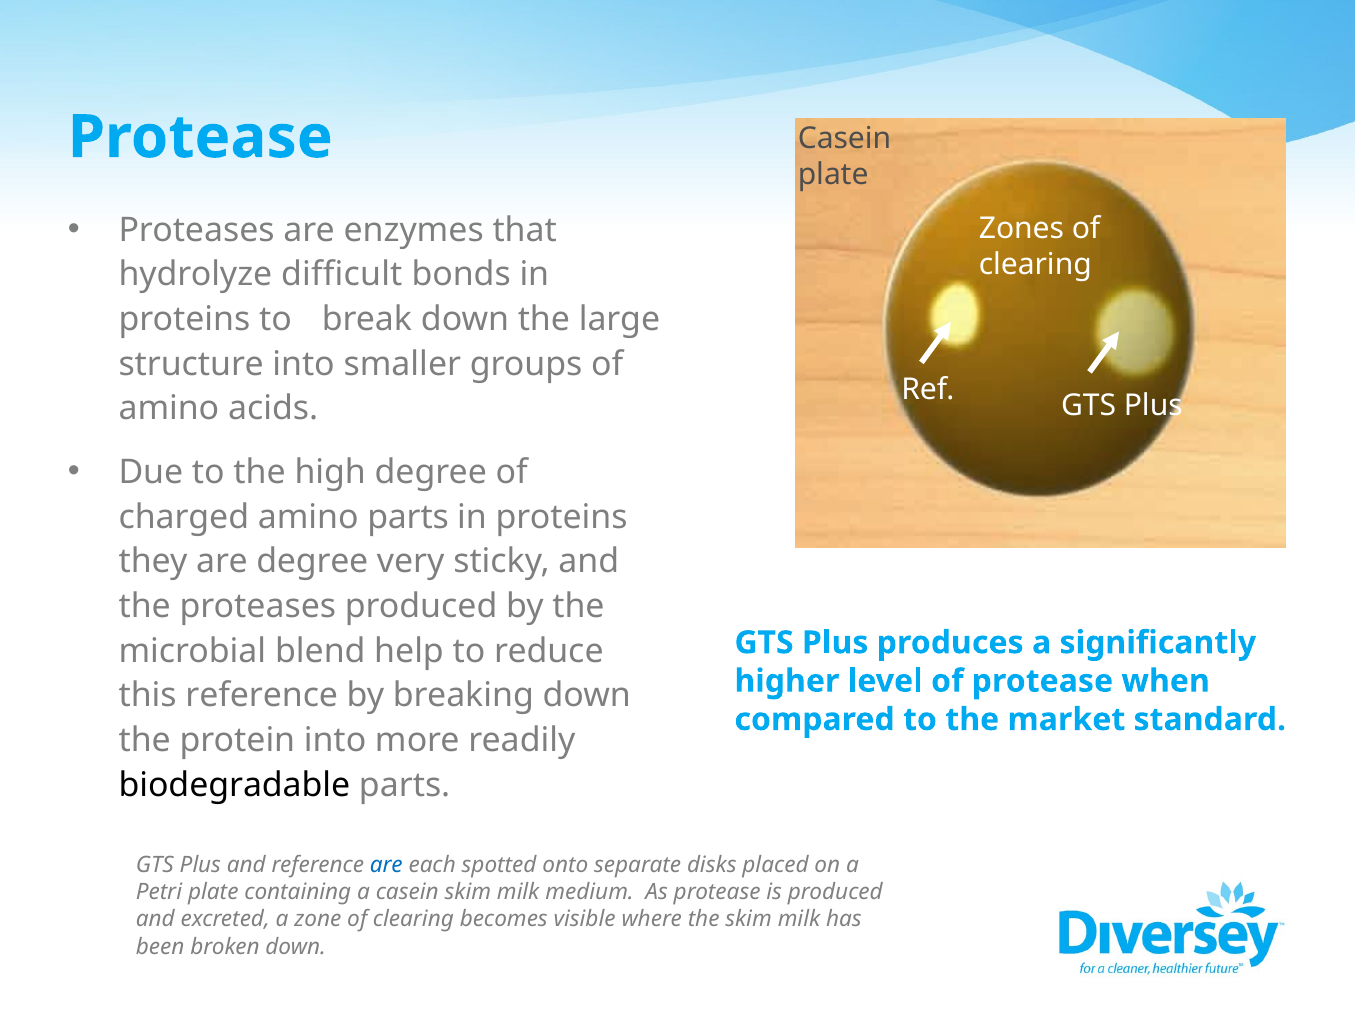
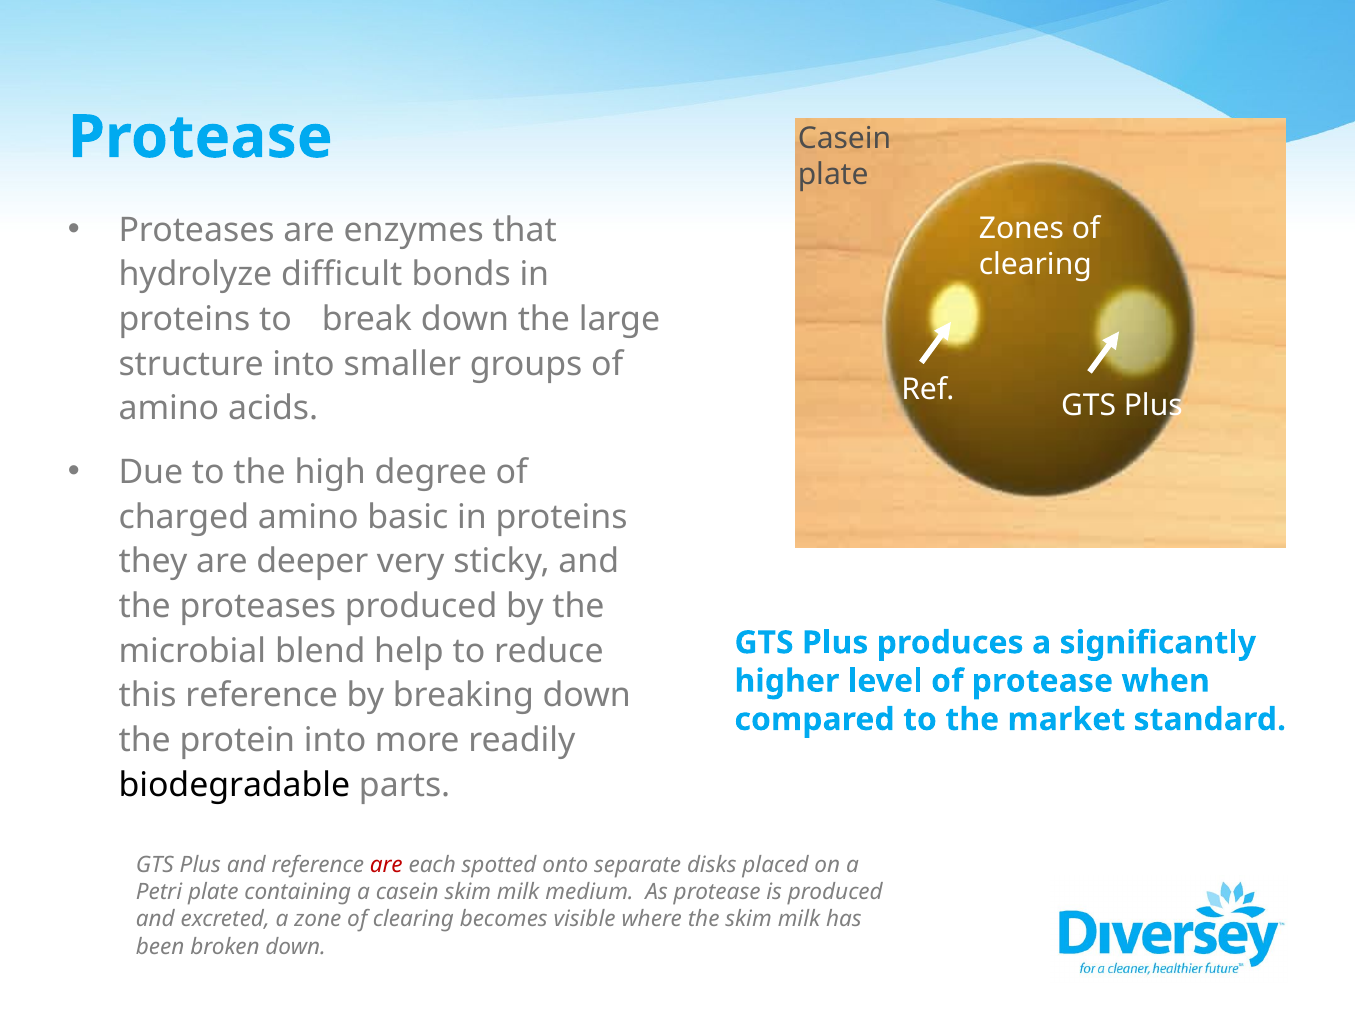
amino parts: parts -> basic
are degree: degree -> deeper
are at (386, 866) colour: blue -> red
